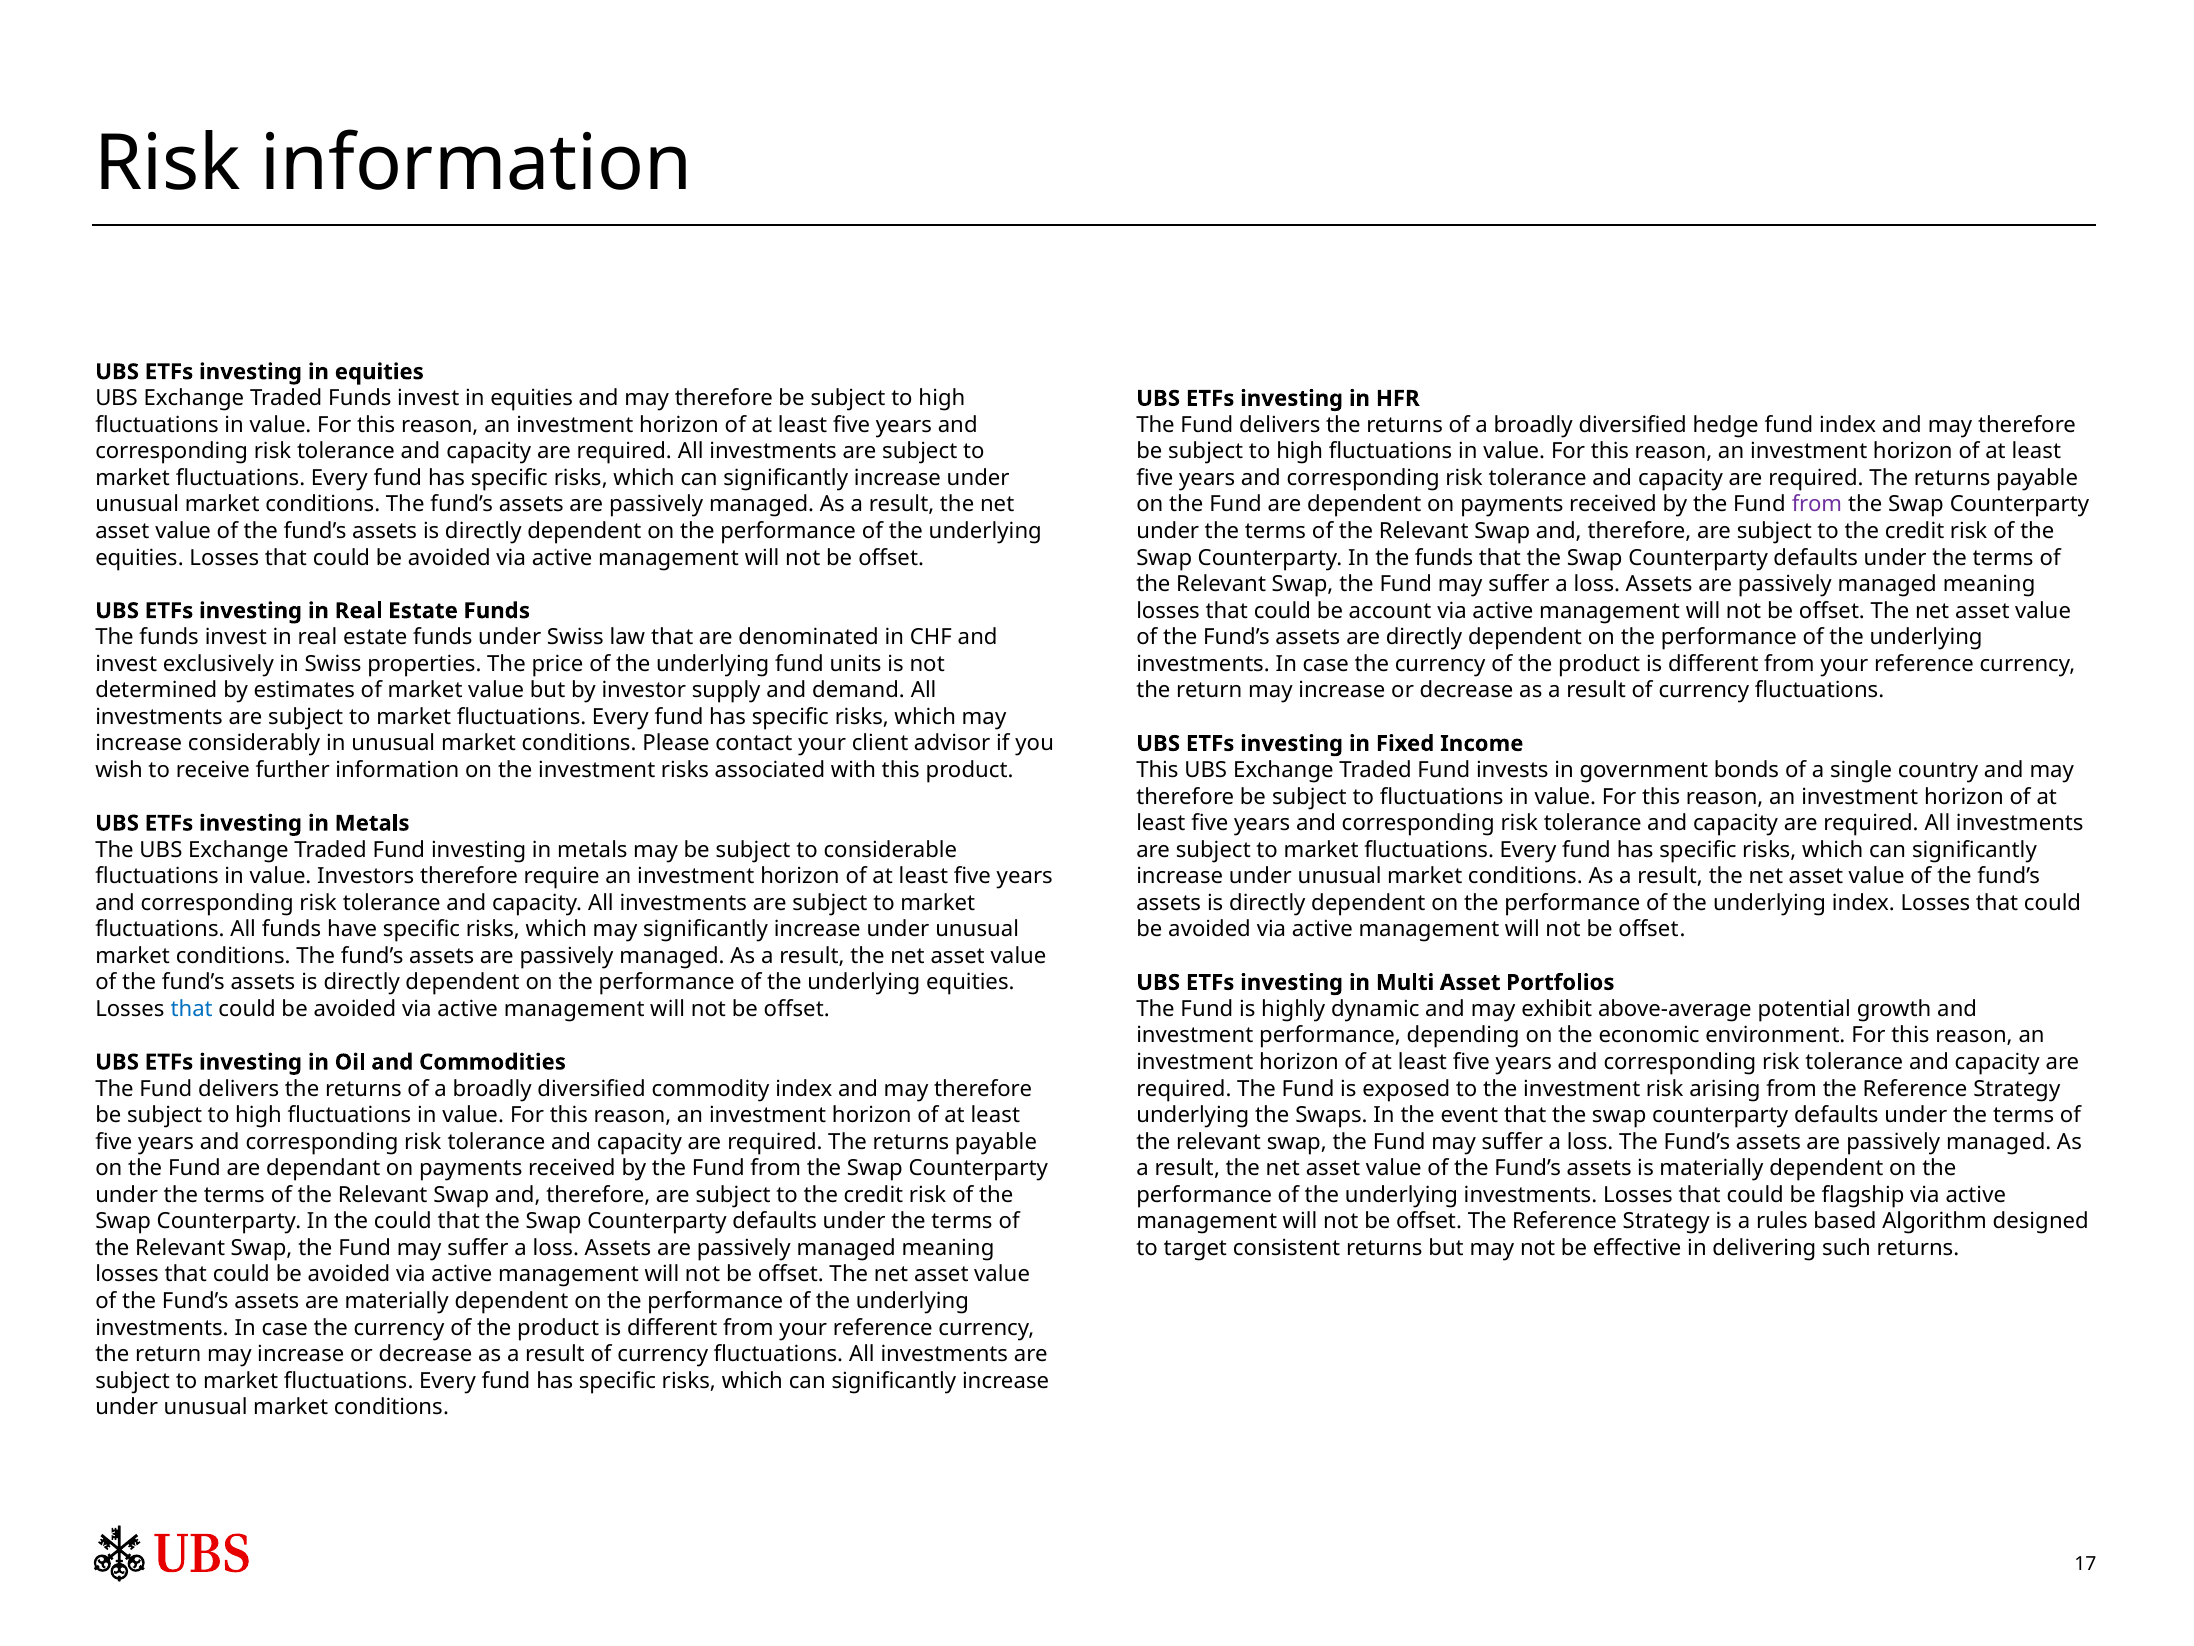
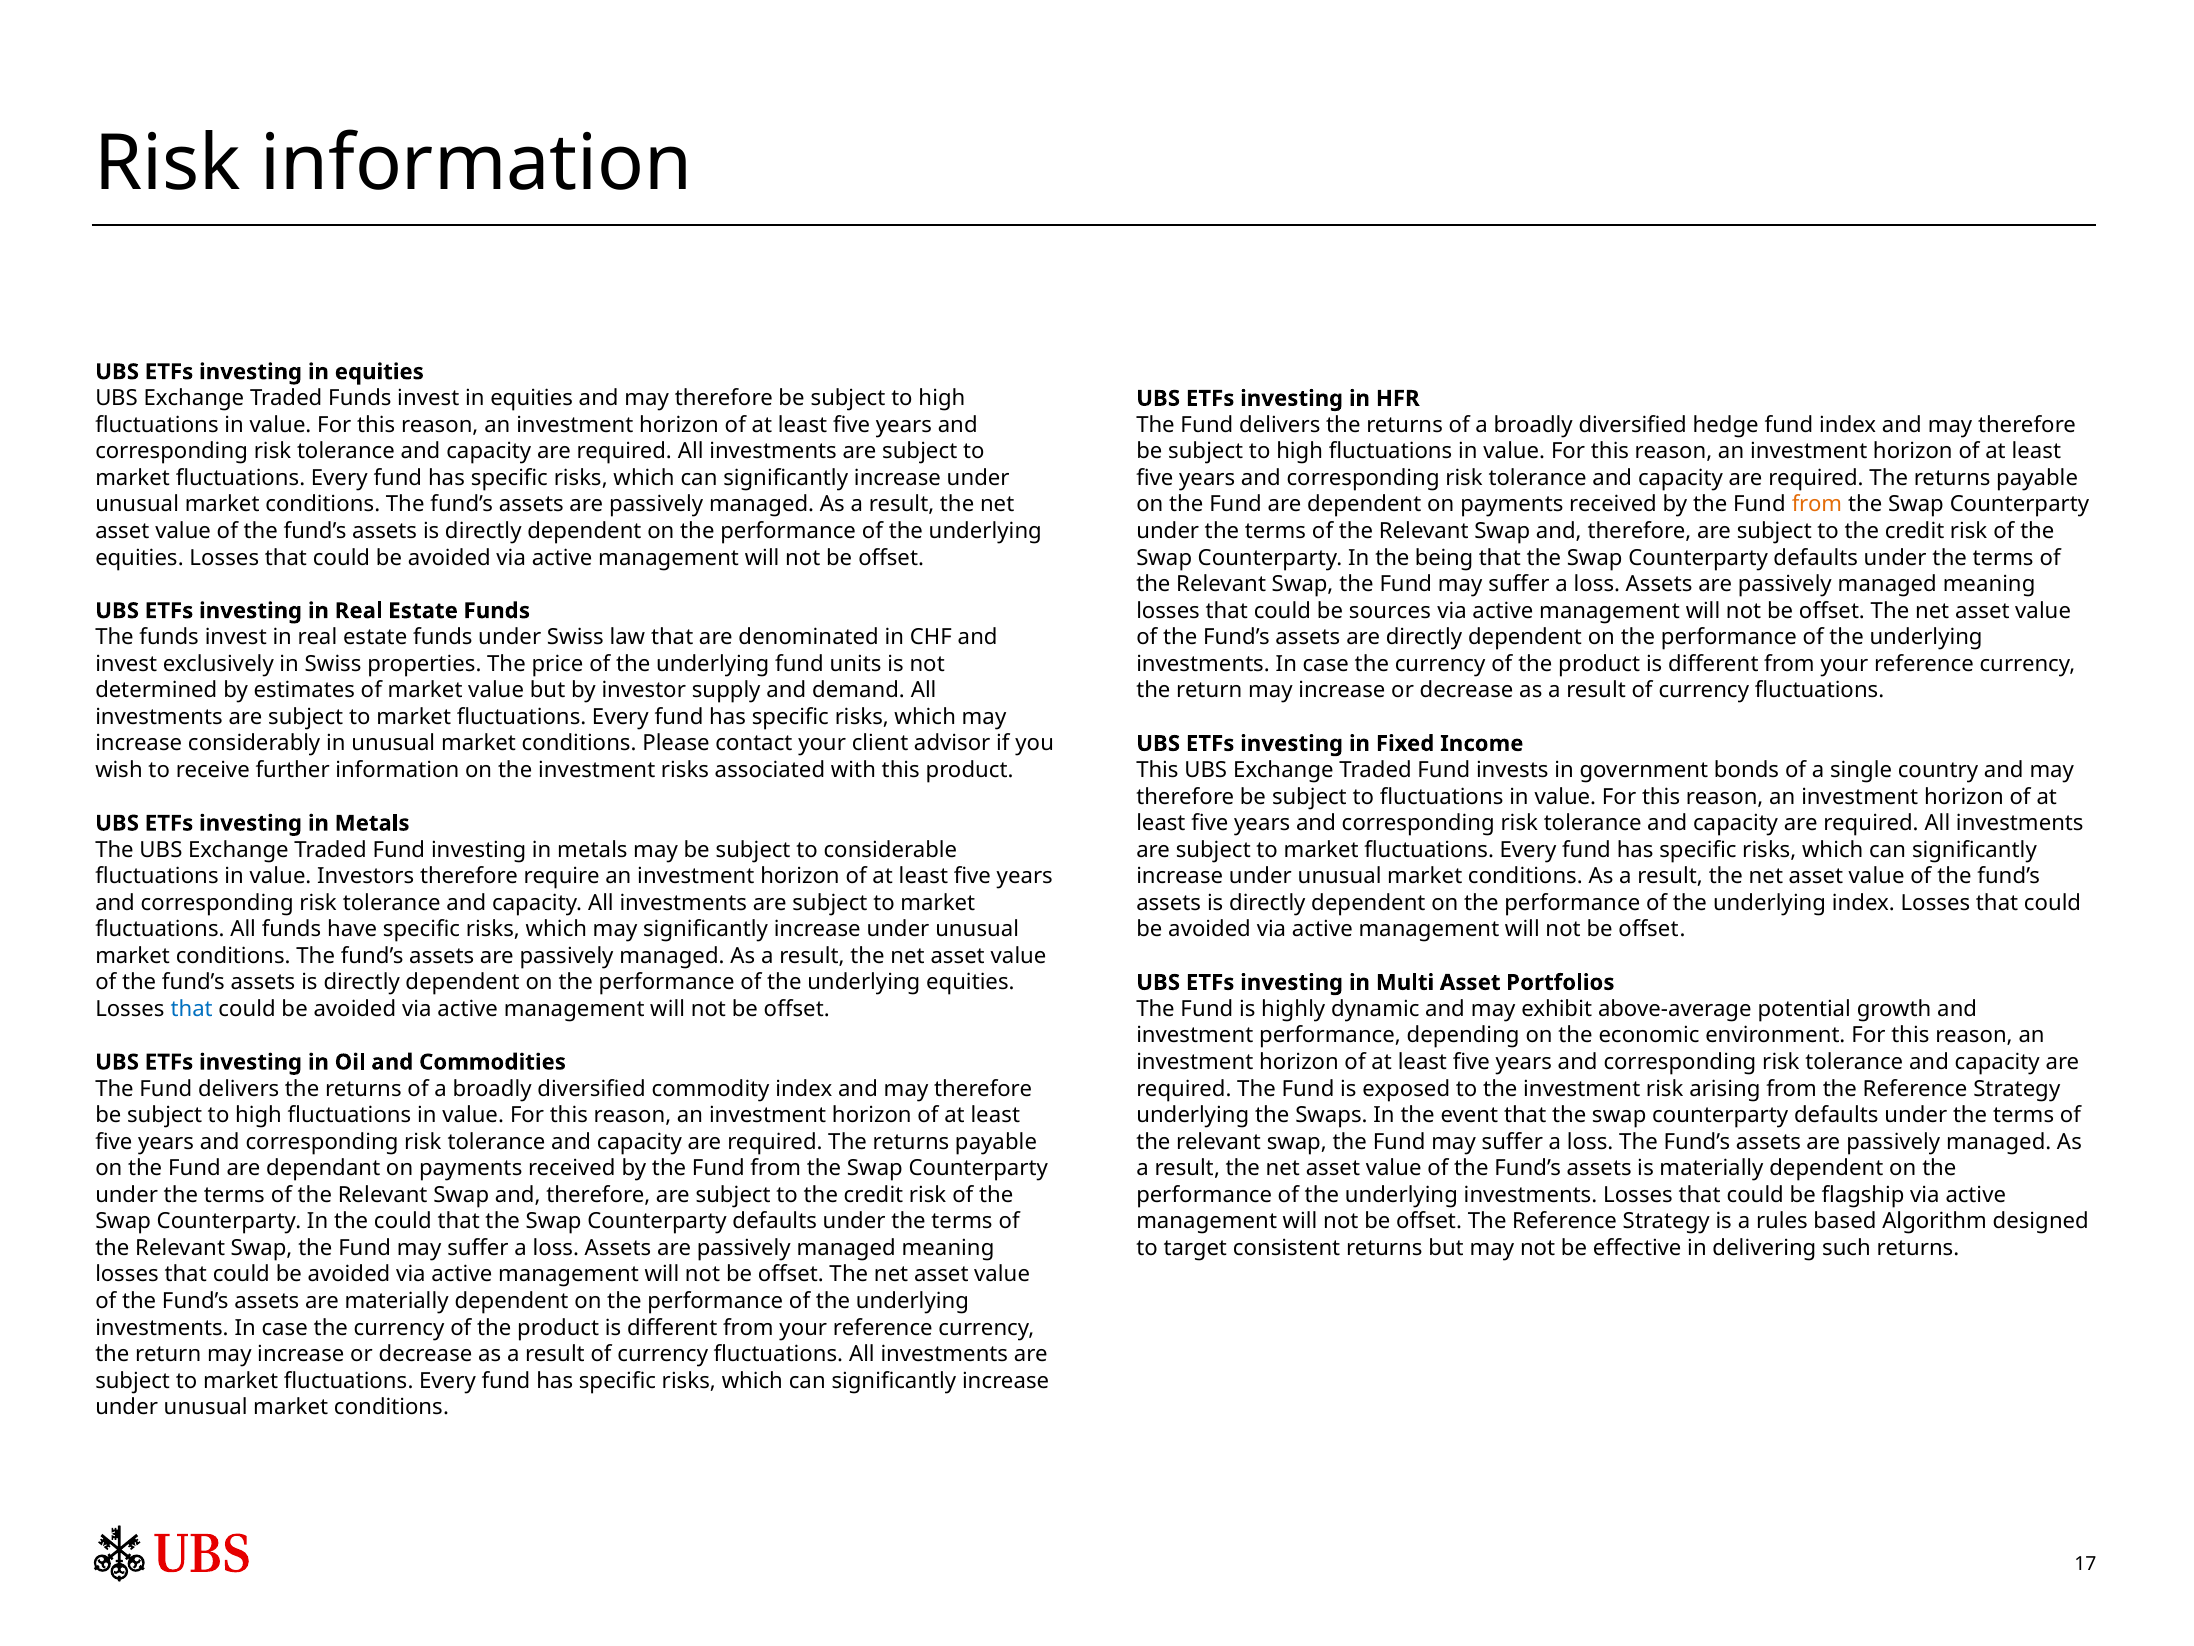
from at (1817, 505) colour: purple -> orange
In the funds: funds -> being
account: account -> sources
